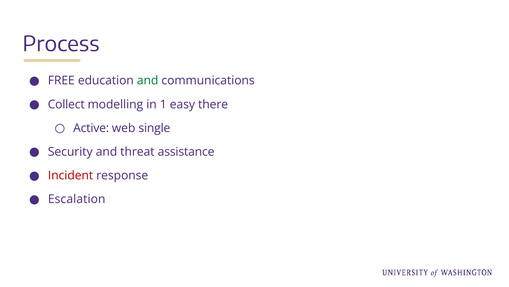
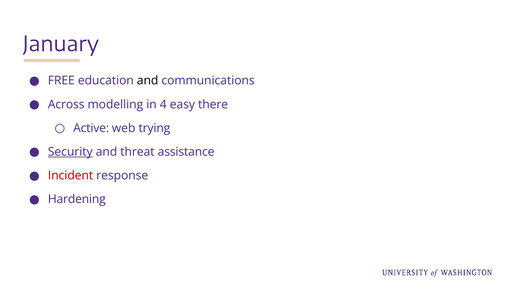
Process: Process -> January
and at (148, 80) colour: green -> black
Collect: Collect -> Across
1: 1 -> 4
single: single -> trying
Security underline: none -> present
Escalation: Escalation -> Hardening
